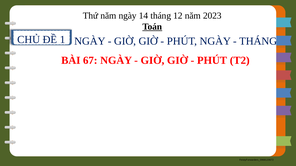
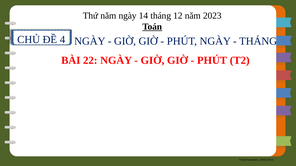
1: 1 -> 4
67: 67 -> 22
